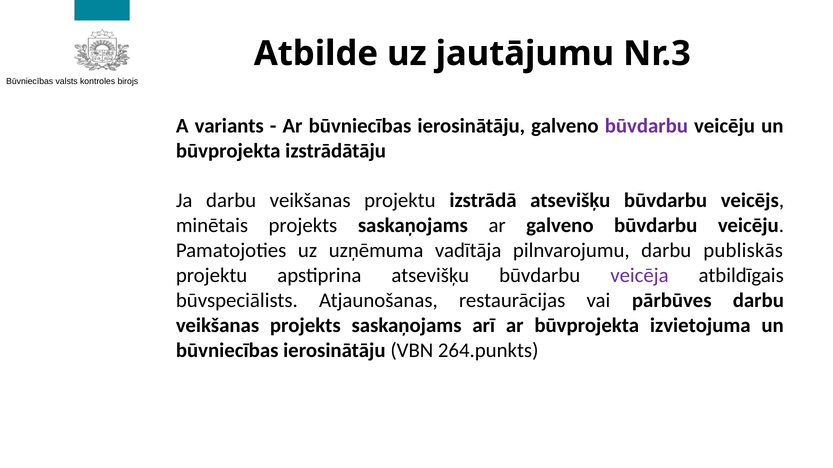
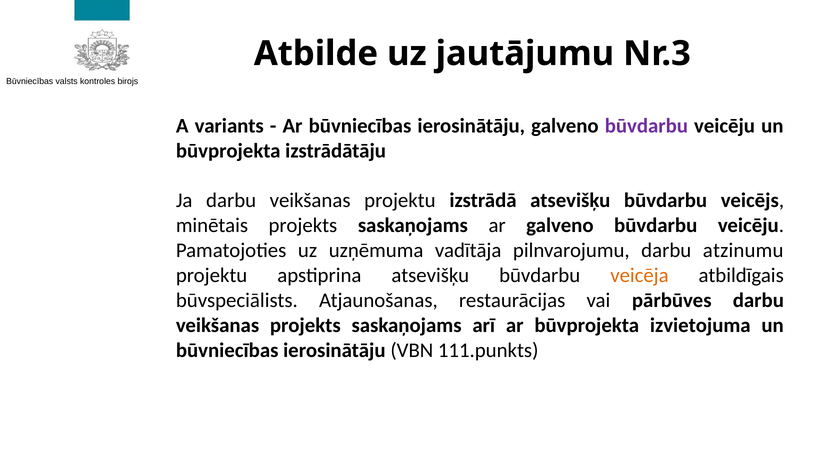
publiskās: publiskās -> atzinumu
veicēja colour: purple -> orange
264.punkts: 264.punkts -> 111.punkts
